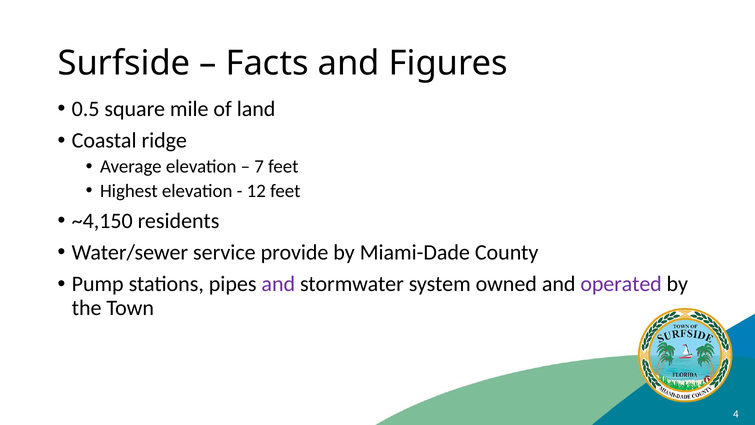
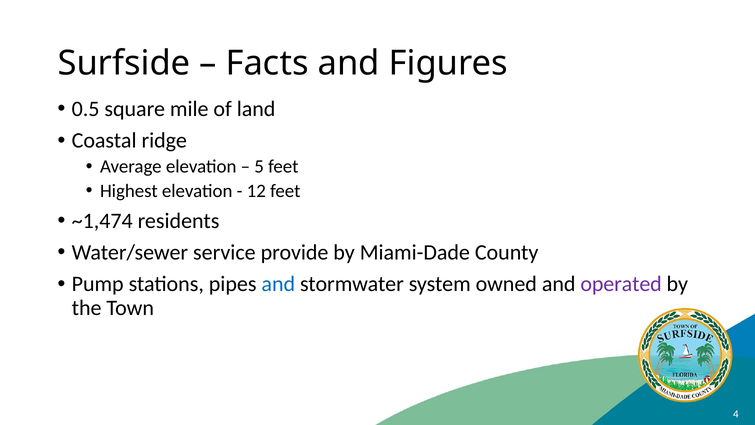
7: 7 -> 5
~4,150: ~4,150 -> ~1,474
and at (278, 284) colour: purple -> blue
